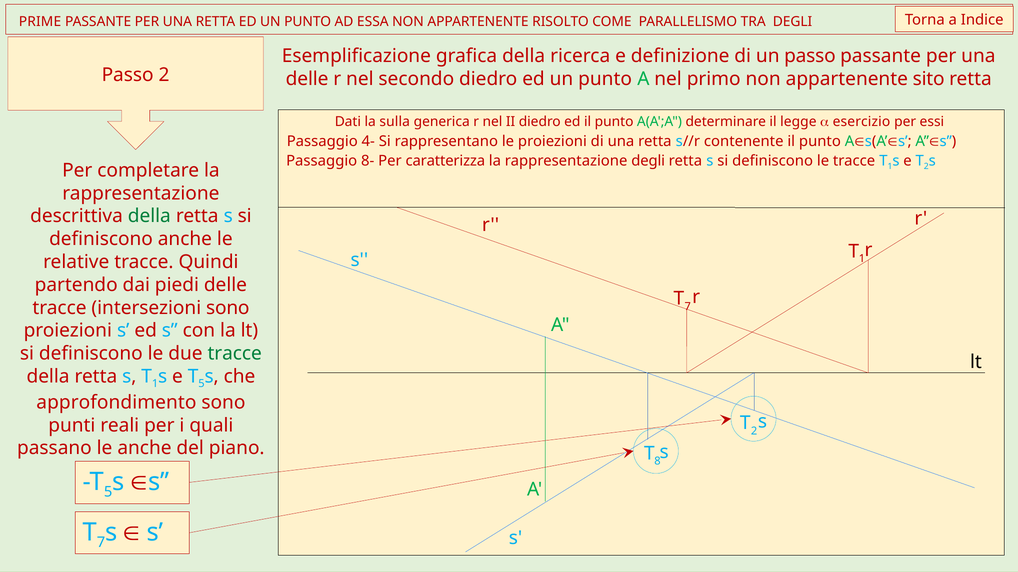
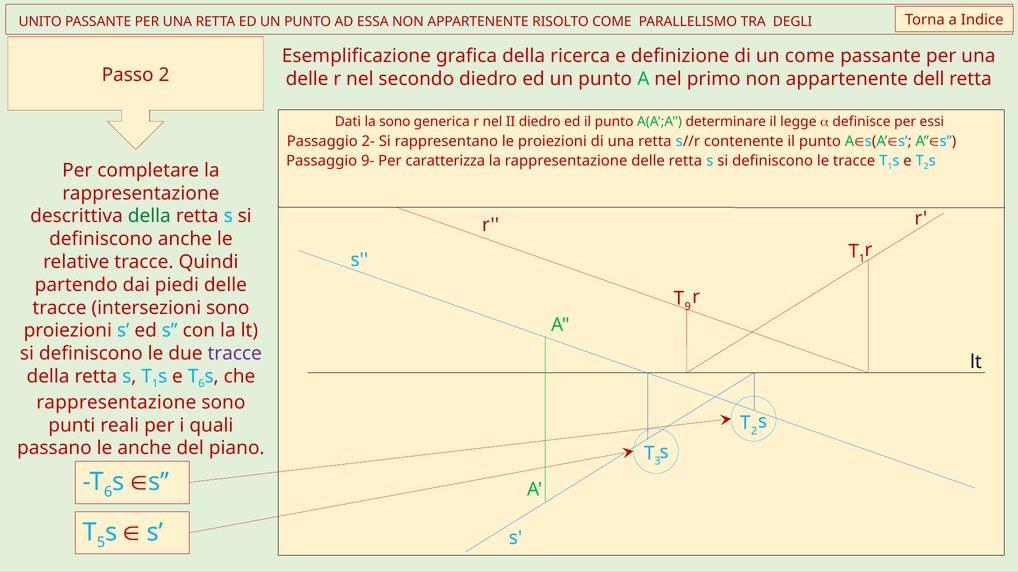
PRIME: PRIME -> UNITO
un passo: passo -> come
sito: sito -> dell
la sulla: sulla -> sono
esercizio: esercizio -> definisce
4-: 4- -> 2-
8-: 8- -> 9-
rappresentazione degli: degli -> delle
7 at (688, 307): 7 -> 9
tracce at (235, 354) colour: green -> purple
e T 5: 5 -> 6
approfondimento at (116, 403): approfondimento -> rappresentazione
8: 8 -> 3
5 at (108, 492): 5 -> 6
7 at (101, 543): 7 -> 5
